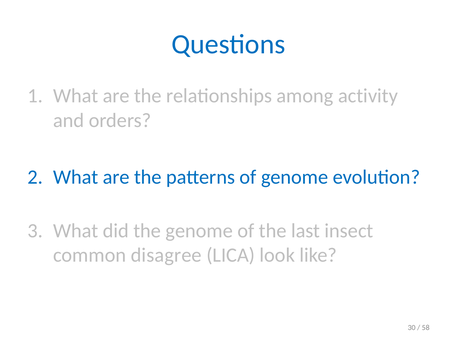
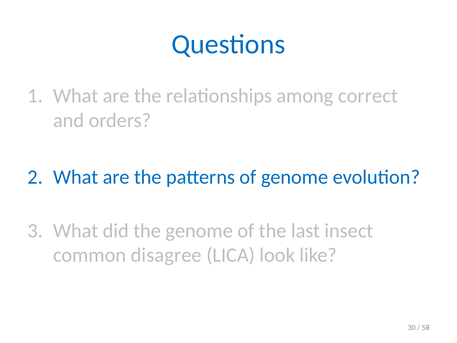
activity: activity -> correct
